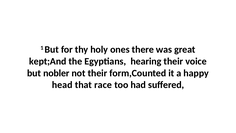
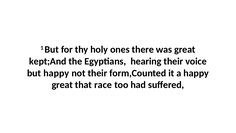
but nobler: nobler -> happy
head at (62, 85): head -> great
